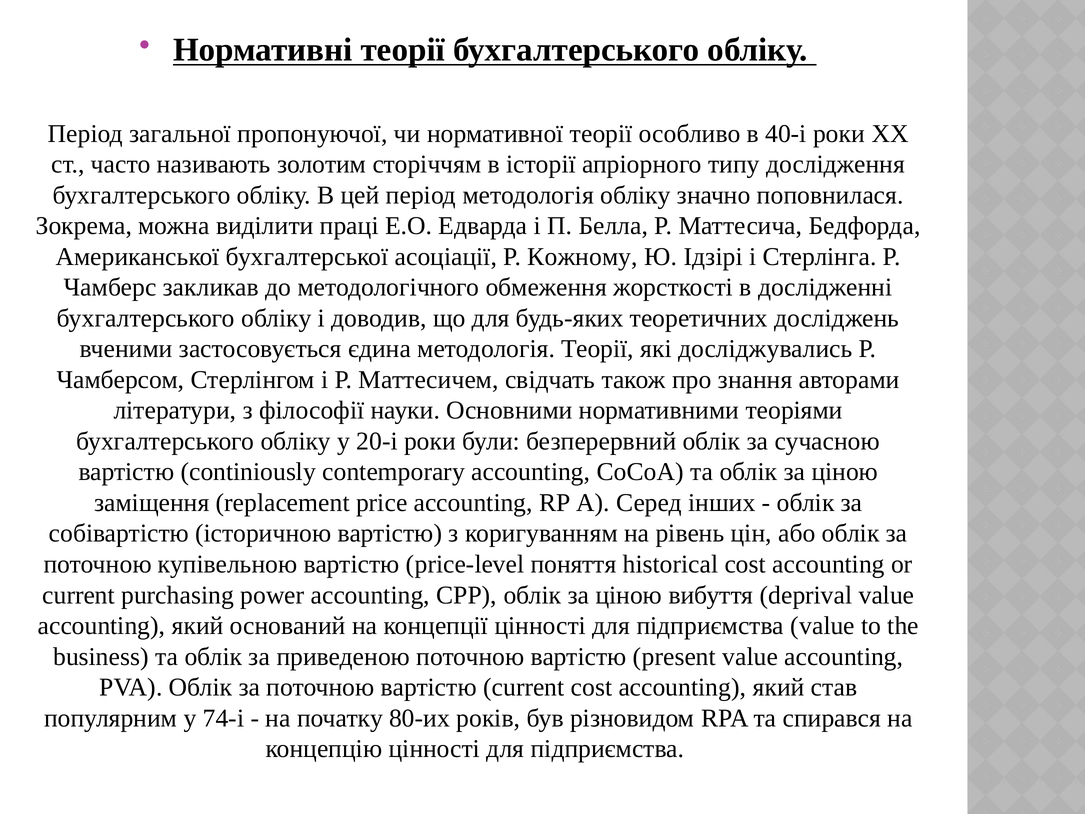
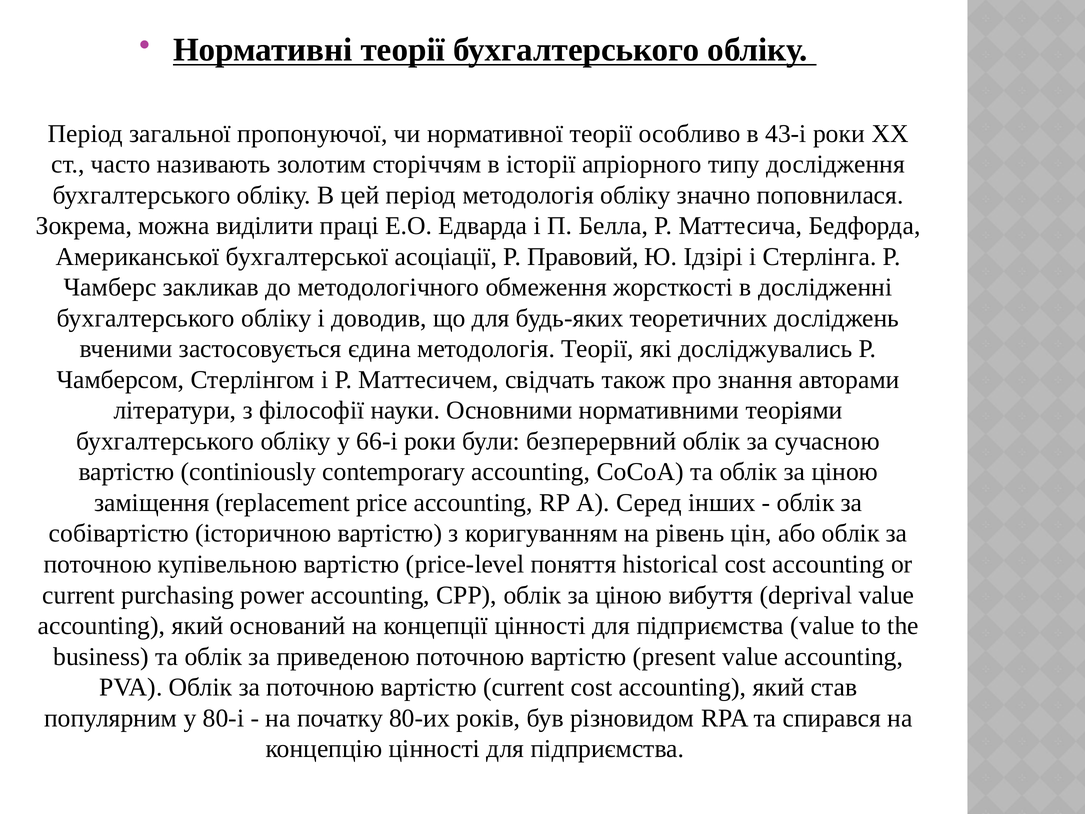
40-і: 40-і -> 43-і
Кожному: Кожному -> Правовий
20-і: 20-і -> 66-і
74-і: 74-і -> 80-і
